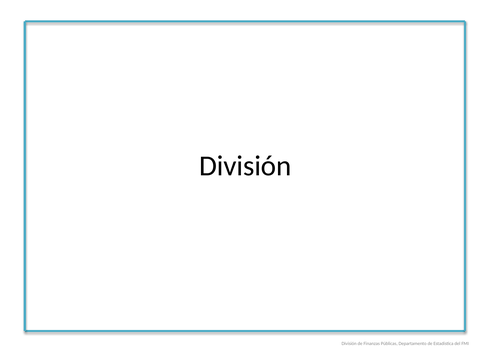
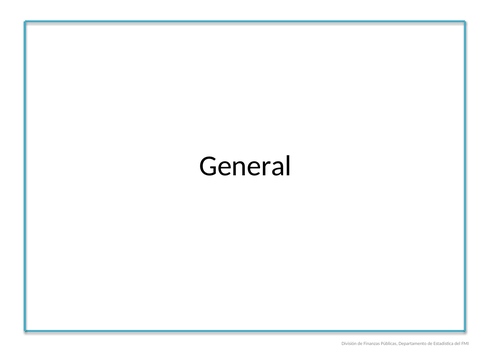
División at (245, 166): División -> General
